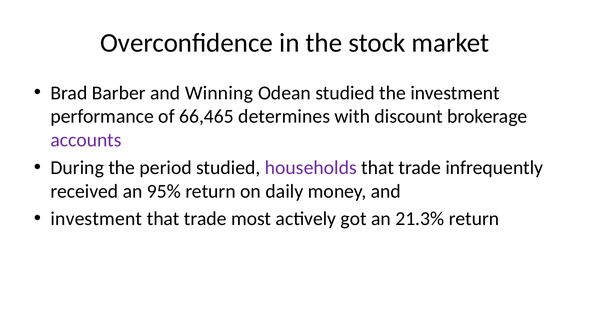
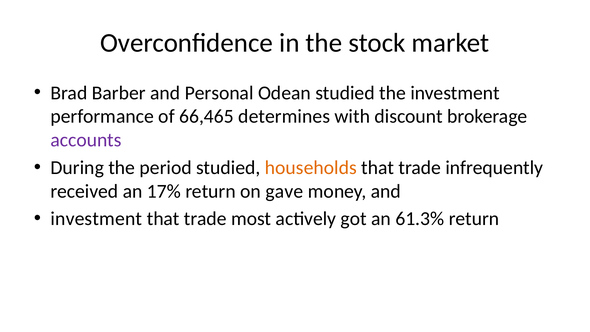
Winning: Winning -> Personal
households colour: purple -> orange
95%: 95% -> 17%
daily: daily -> gave
21.3%: 21.3% -> 61.3%
